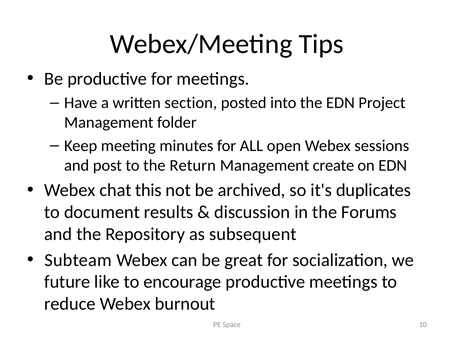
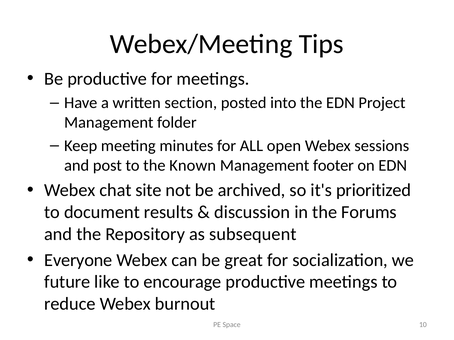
Return: Return -> Known
create: create -> footer
this: this -> site
duplicates: duplicates -> prioritized
Subteam: Subteam -> Everyone
